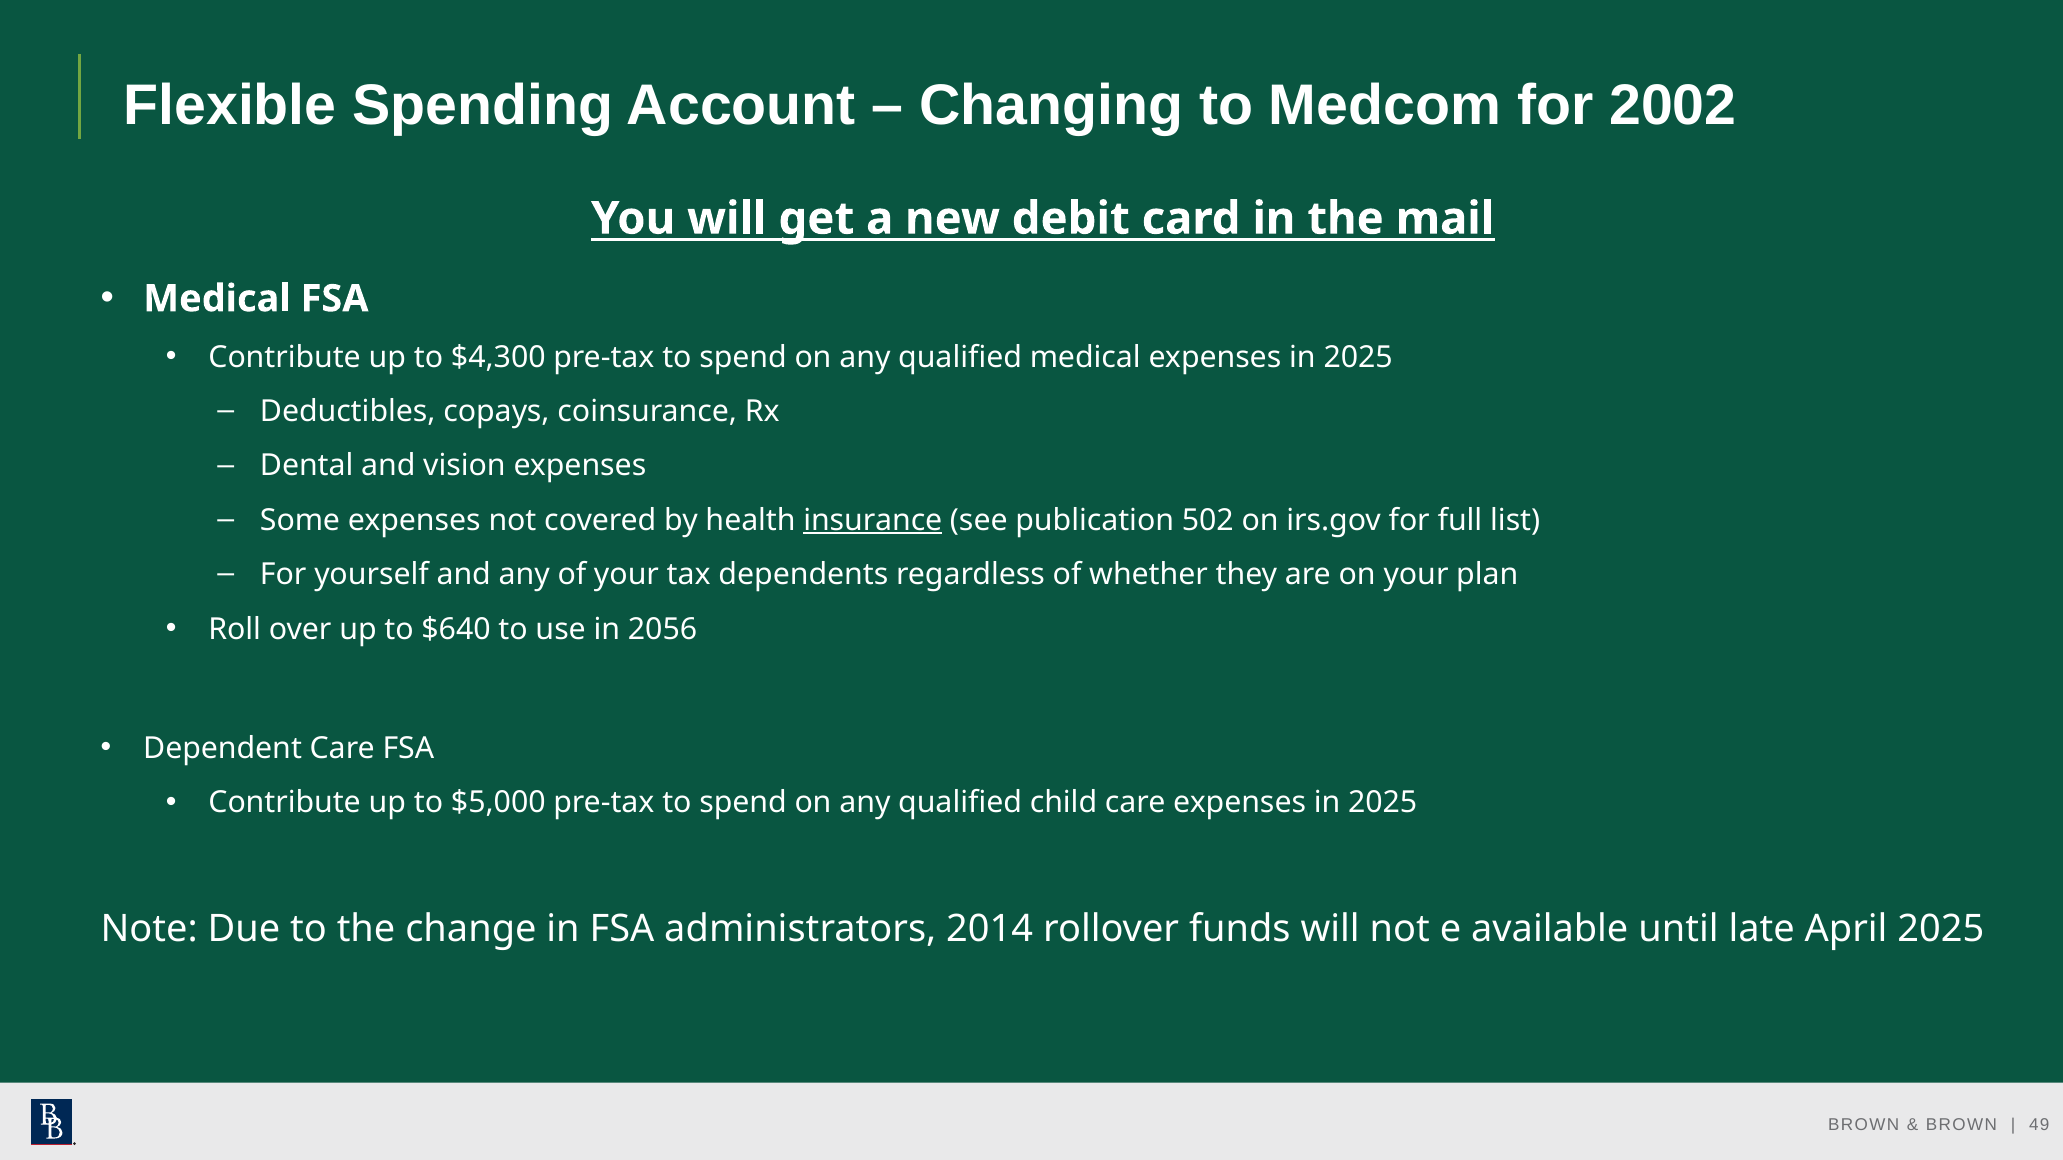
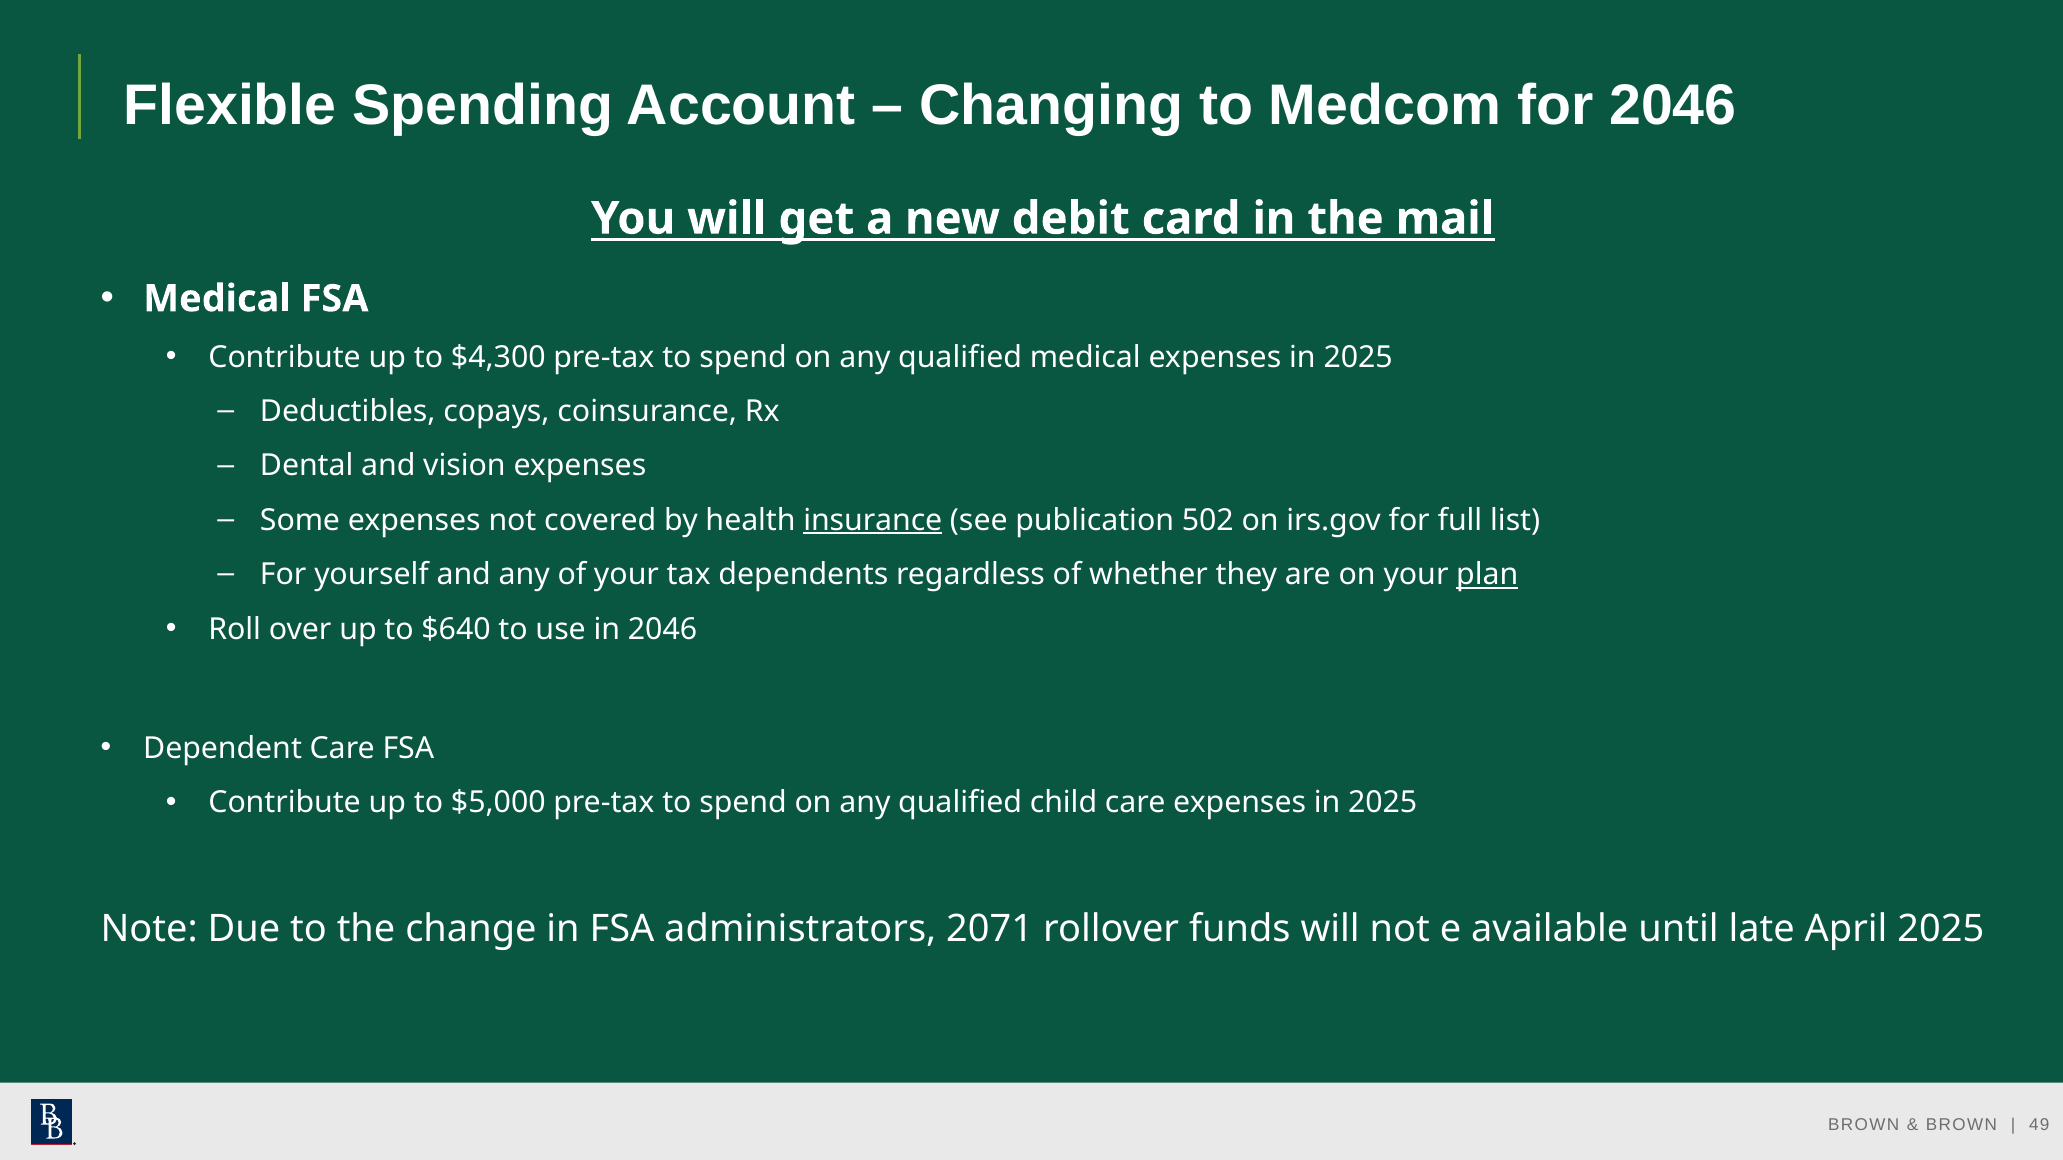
for 2002: 2002 -> 2046
plan underline: none -> present
in 2056: 2056 -> 2046
2014: 2014 -> 2071
